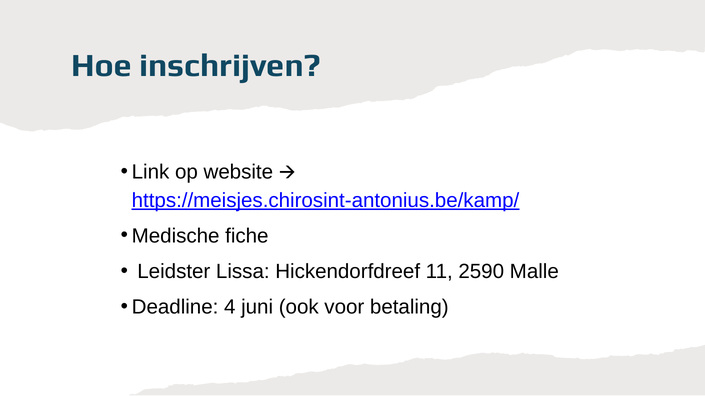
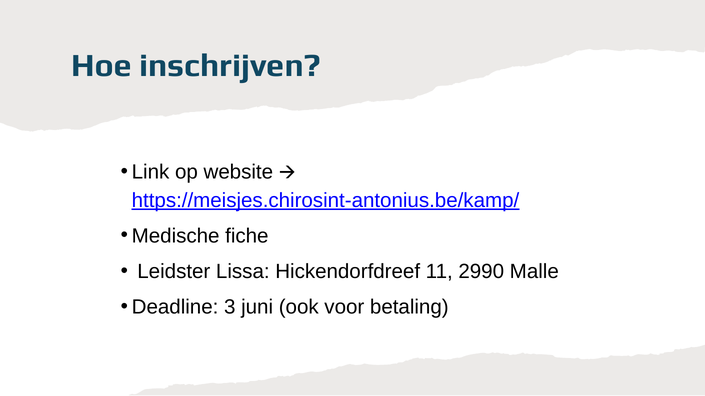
2590: 2590 -> 2990
4: 4 -> 3
